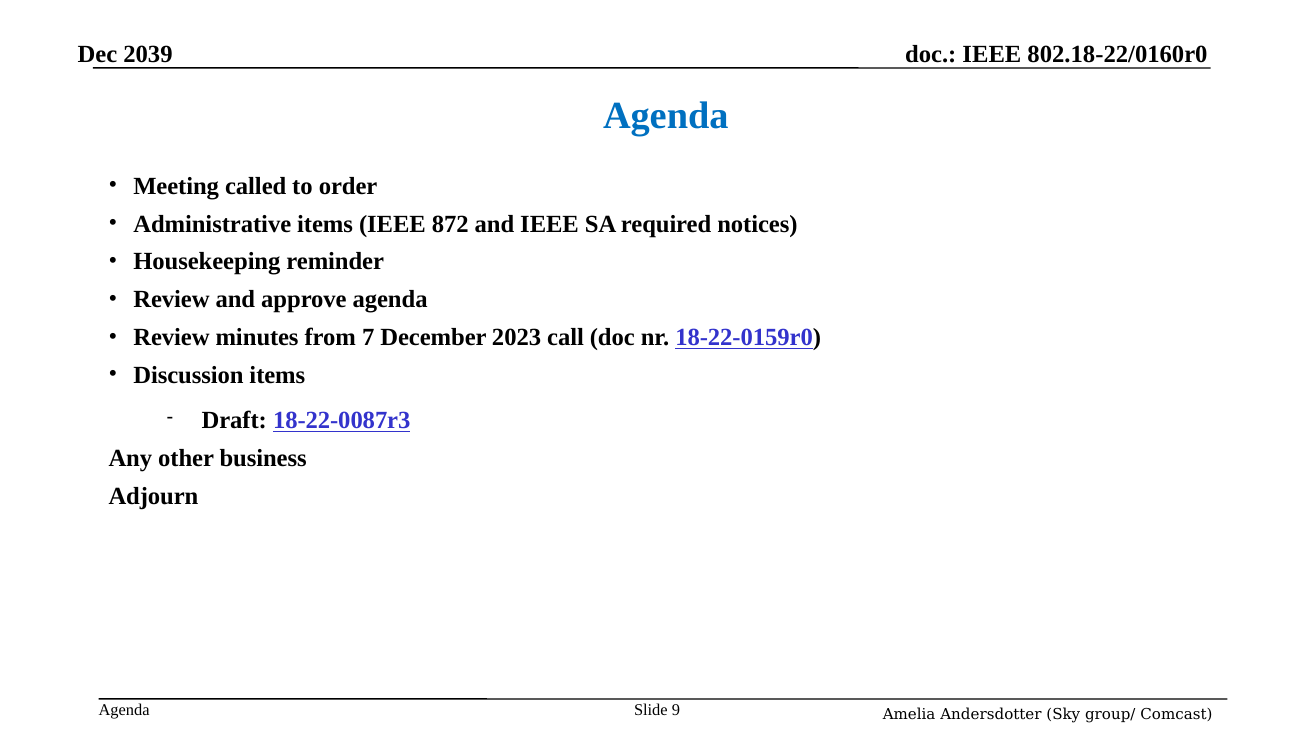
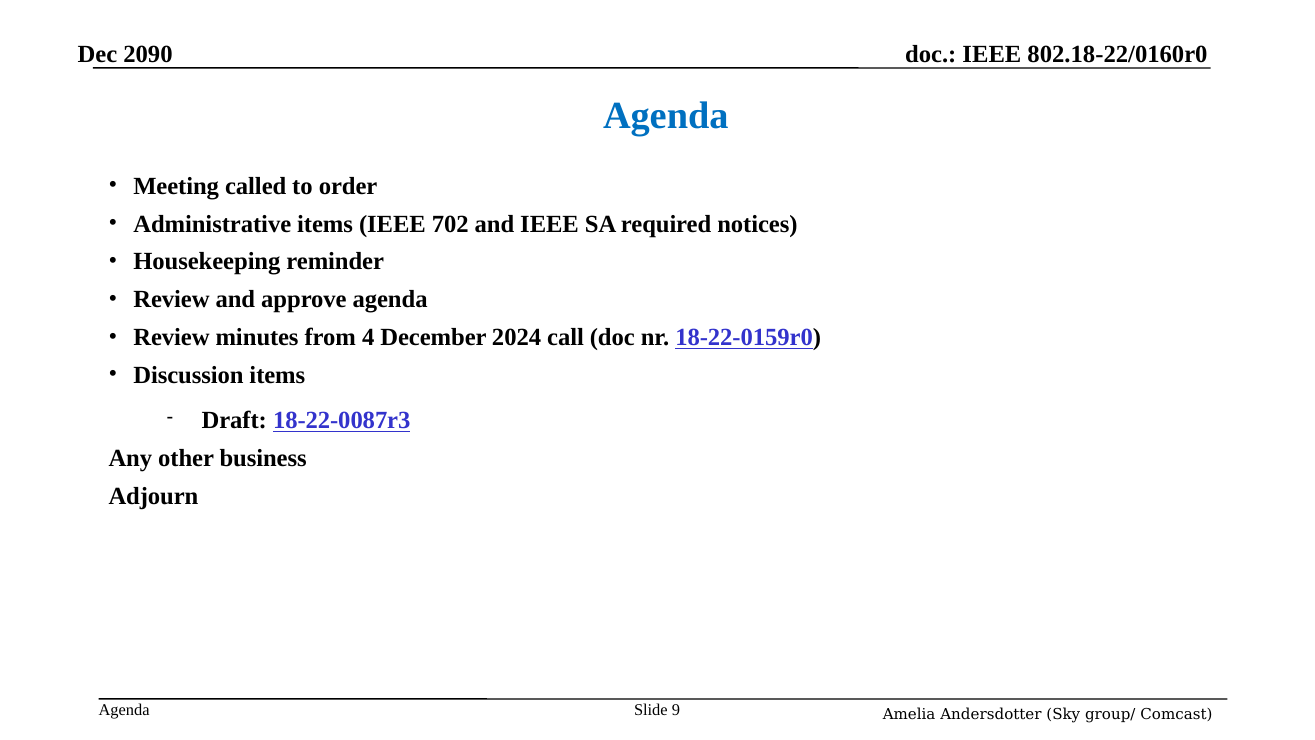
2039: 2039 -> 2090
872: 872 -> 702
7: 7 -> 4
2023: 2023 -> 2024
